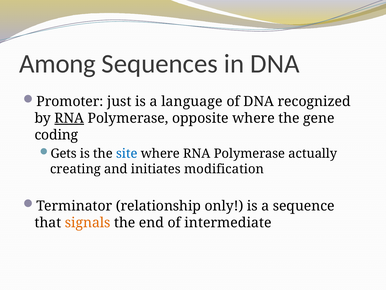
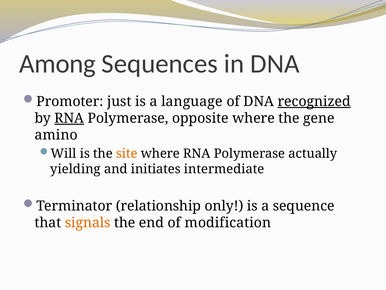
recognized underline: none -> present
coding: coding -> amino
Gets: Gets -> Will
site colour: blue -> orange
creating: creating -> yielding
modification: modification -> intermediate
intermediate: intermediate -> modification
